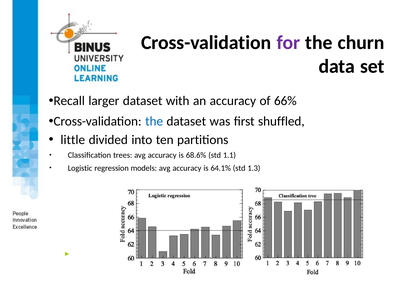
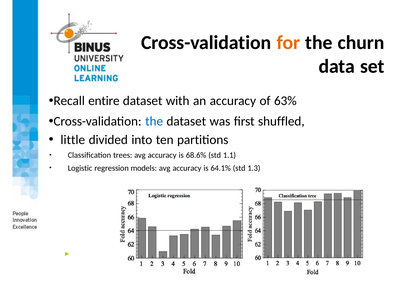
for colour: purple -> orange
larger: larger -> entire
66%: 66% -> 63%
